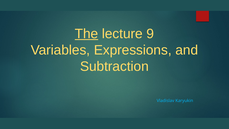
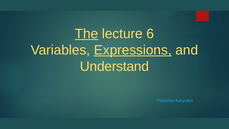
9: 9 -> 6
Expressions underline: none -> present
Subtraction: Subtraction -> Understand
